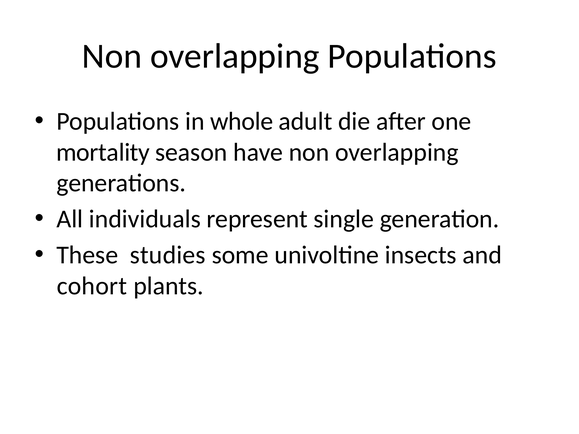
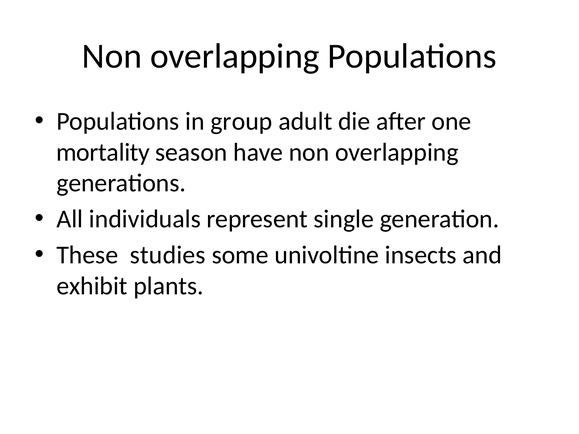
whole: whole -> group
cohort: cohort -> exhibit
